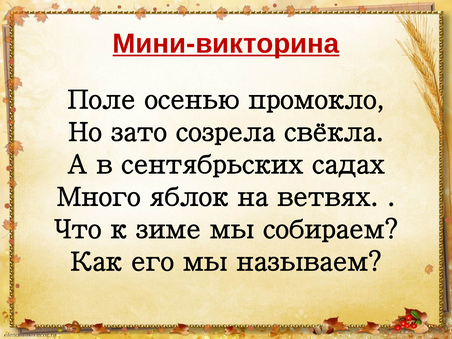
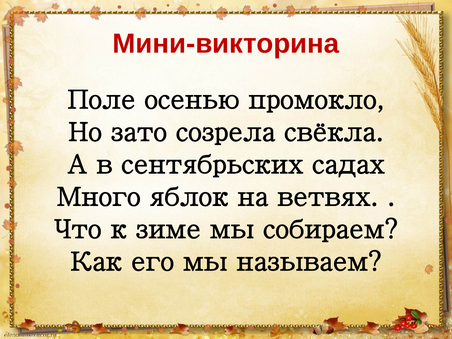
Мини-викторина underline: present -> none
